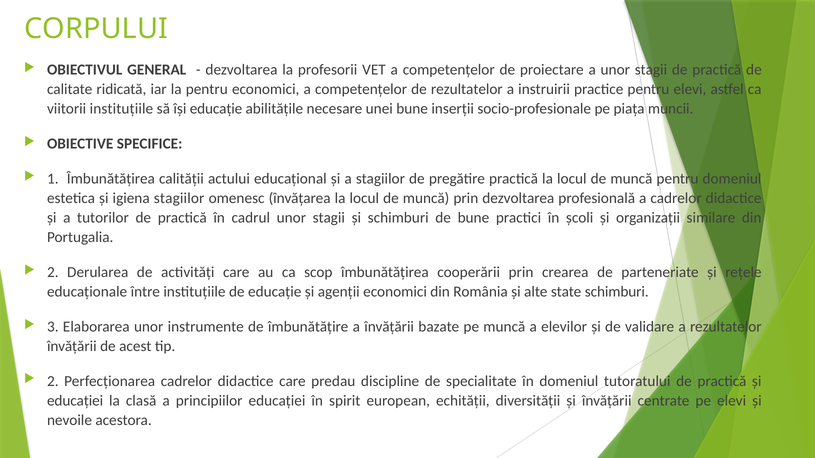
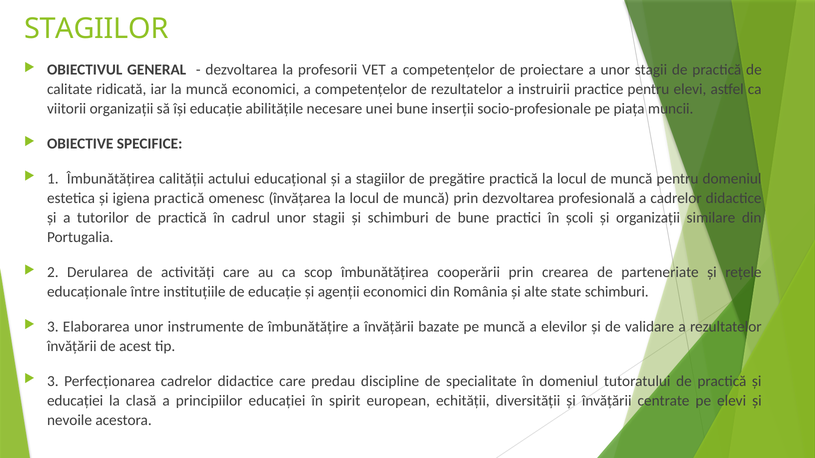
CORPULUI at (96, 29): CORPULUI -> STAGIILOR
la pentru: pentru -> muncă
viitorii instituțiile: instituțiile -> organizații
igiena stagiilor: stagiilor -> practică
2 at (53, 382): 2 -> 3
